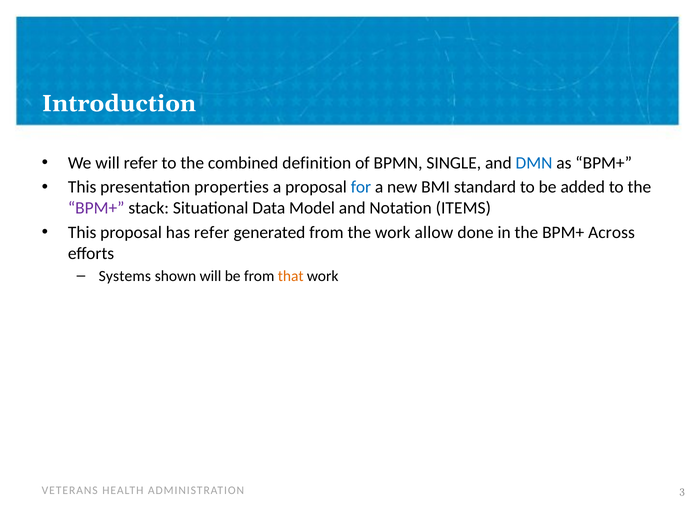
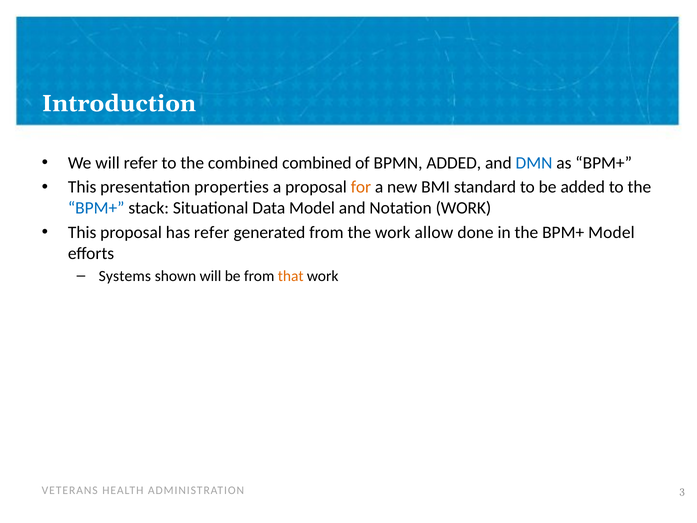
combined definition: definition -> combined
BPMN SINGLE: SINGLE -> ADDED
for colour: blue -> orange
BPM+ at (96, 208) colour: purple -> blue
Notation ITEMS: ITEMS -> WORK
BPM+ Across: Across -> Model
